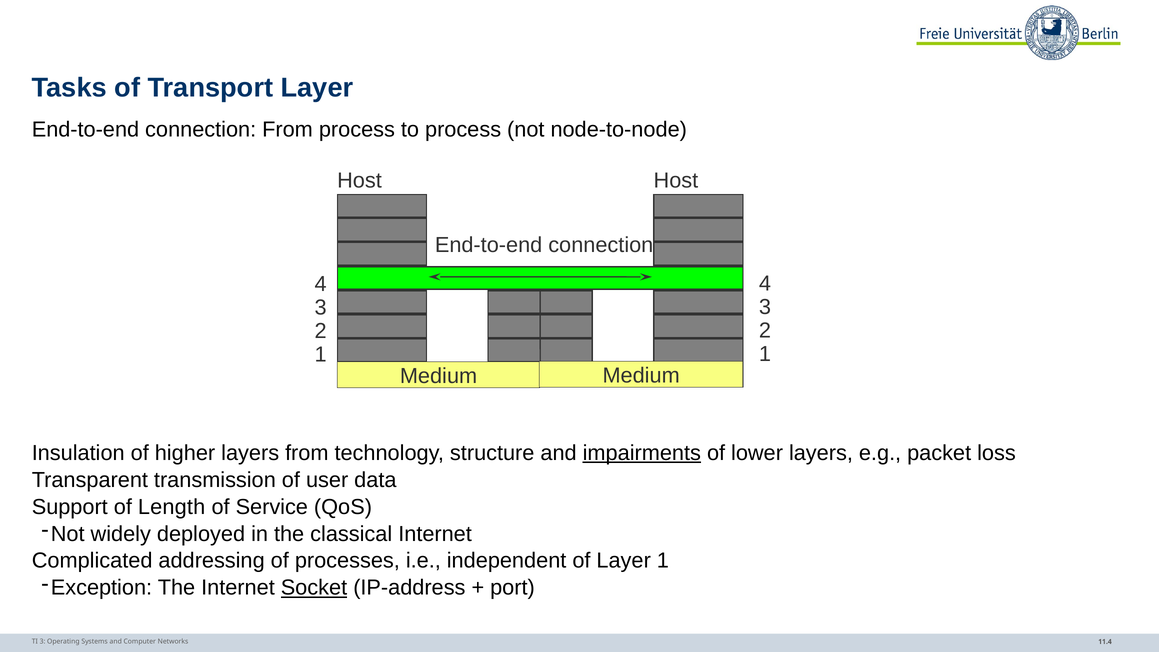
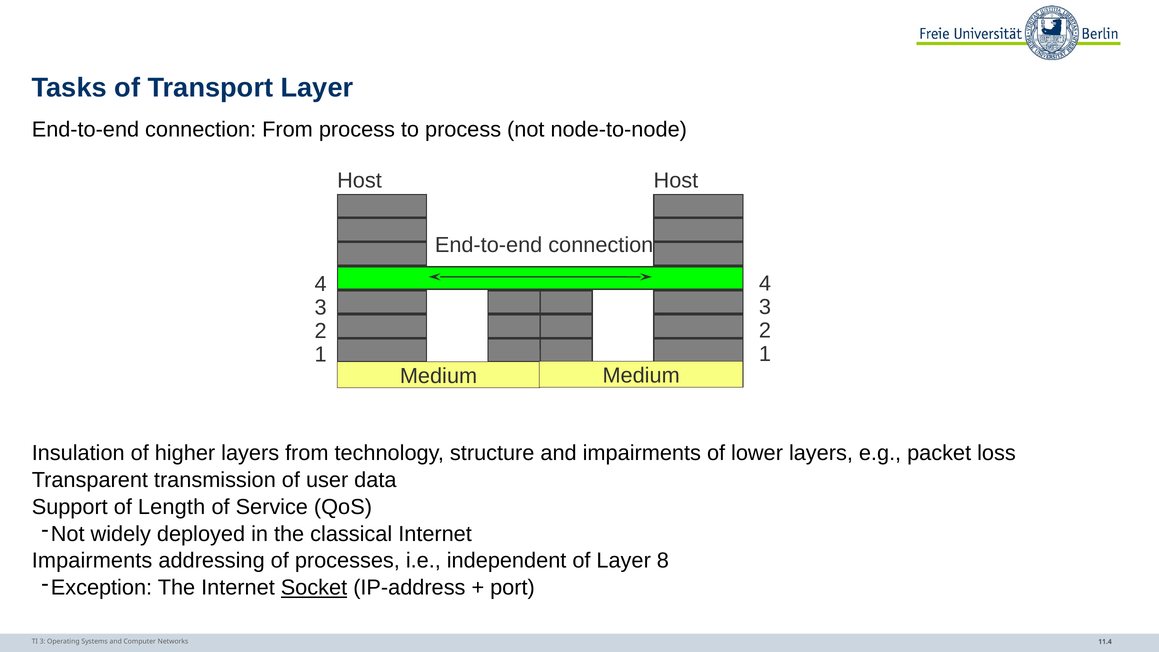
impairments at (642, 453) underline: present -> none
Complicated at (92, 561): Complicated -> Impairments
Layer 1: 1 -> 8
